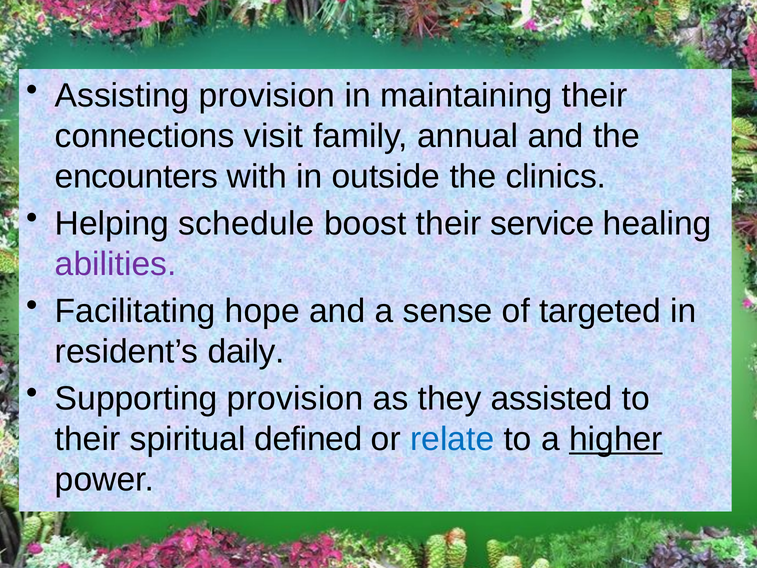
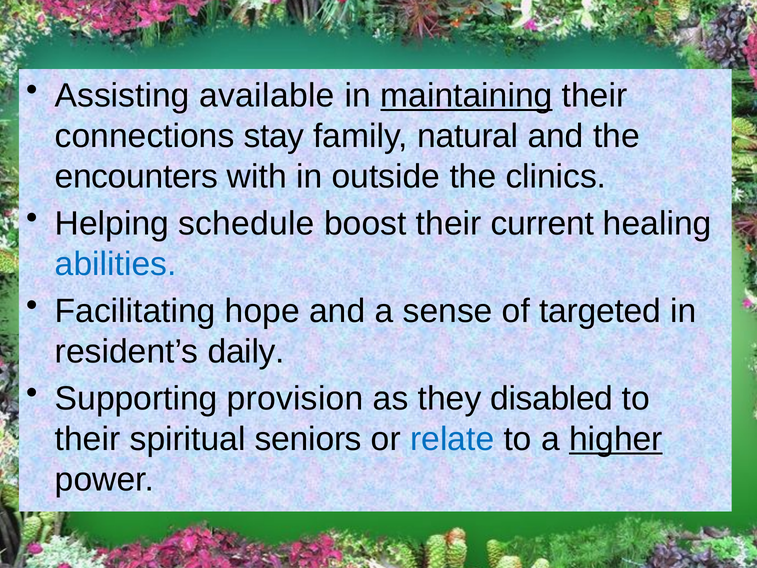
Assisting provision: provision -> available
maintaining underline: none -> present
visit: visit -> stay
annual: annual -> natural
service: service -> current
abilities colour: purple -> blue
assisted: assisted -> disabled
defined: defined -> seniors
